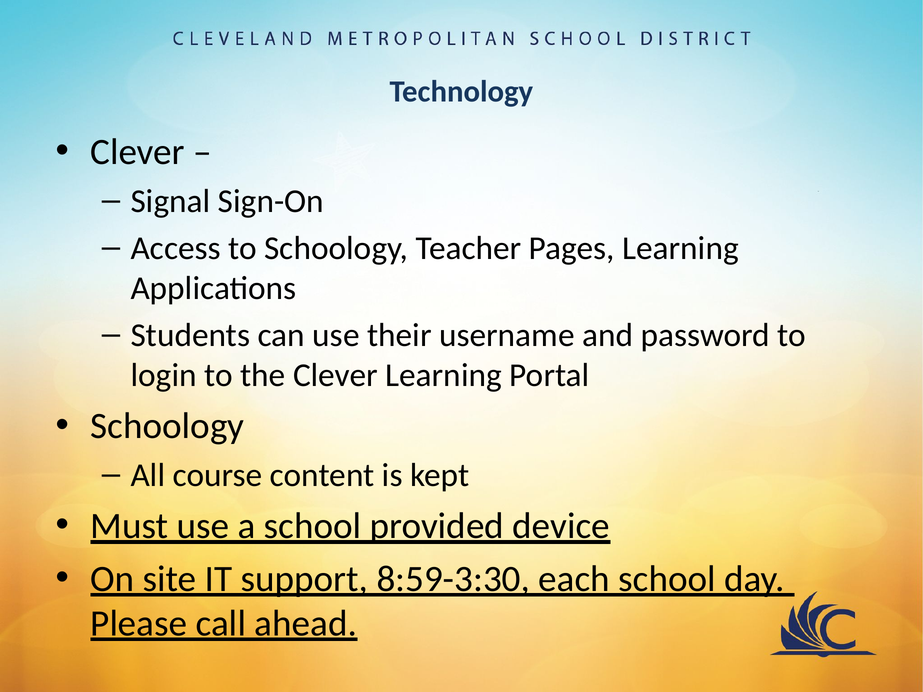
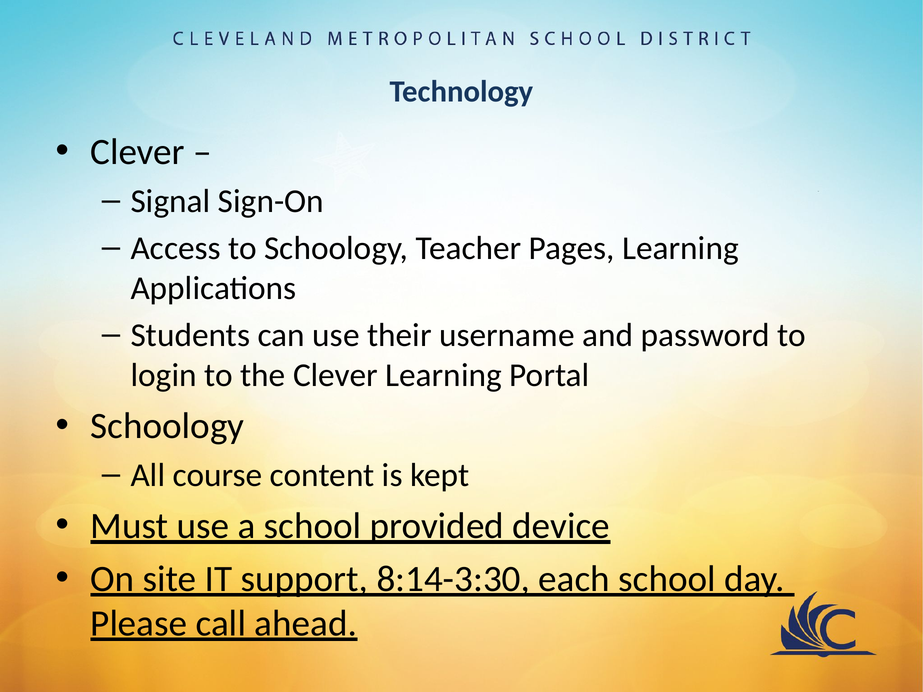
8:59-3:30: 8:59-3:30 -> 8:14-3:30
